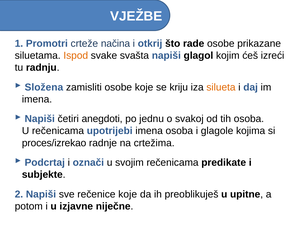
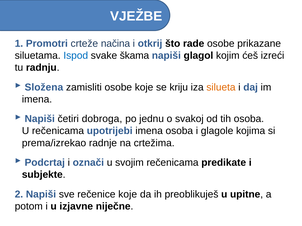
Ispod colour: orange -> blue
svašta: svašta -> škama
anegdoti: anegdoti -> dobroga
proces/izrekao: proces/izrekao -> prema/izrekao
